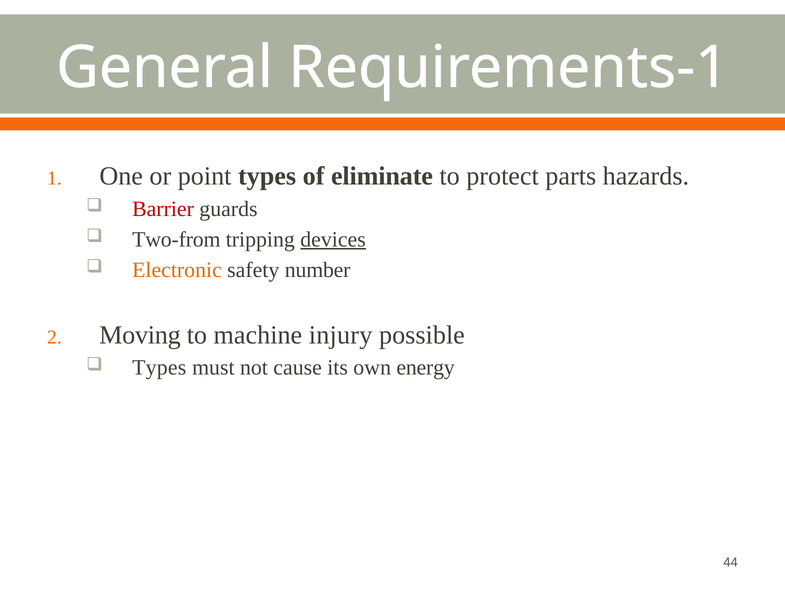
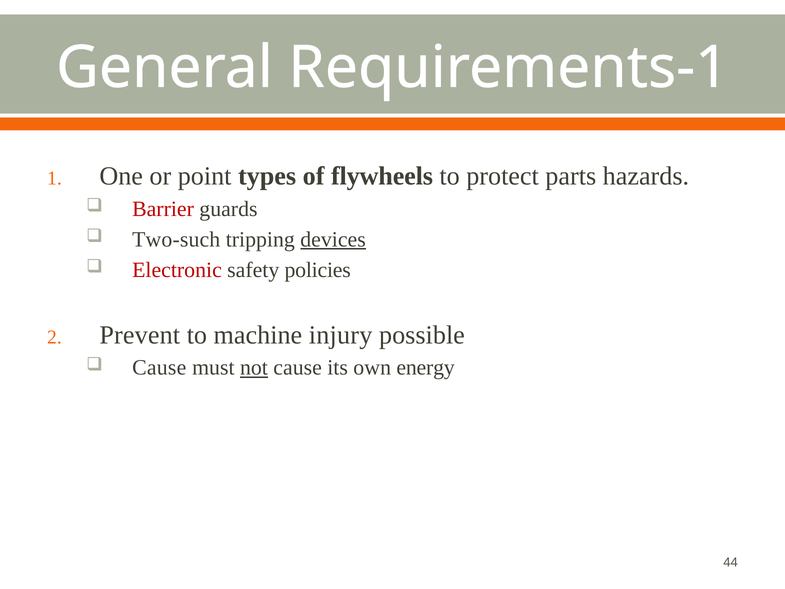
eliminate: eliminate -> flywheels
Two-from: Two-from -> Two-such
Electronic colour: orange -> red
number: number -> policies
Moving: Moving -> Prevent
Types at (159, 368): Types -> Cause
not underline: none -> present
